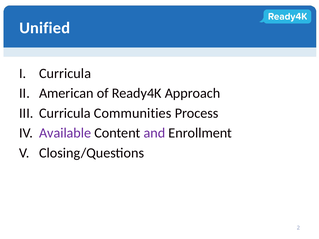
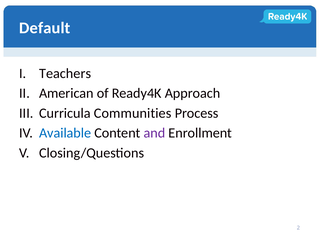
Unified: Unified -> Default
Curricula at (65, 74): Curricula -> Teachers
Available colour: purple -> blue
